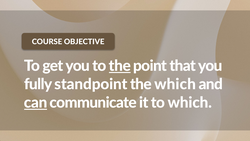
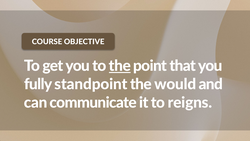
the which: which -> would
can underline: present -> none
to which: which -> reigns
